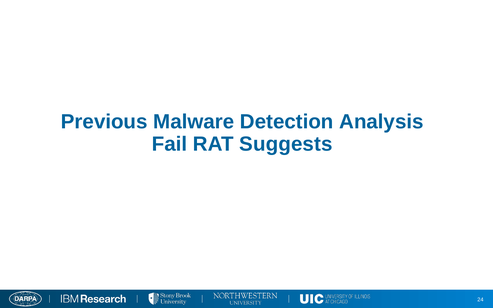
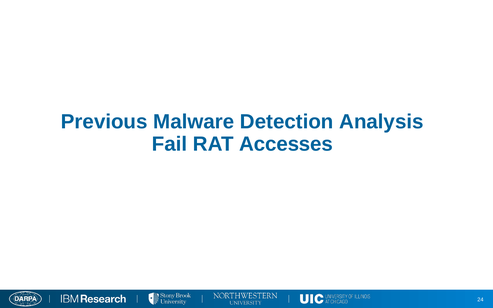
Suggests: Suggests -> Accesses
